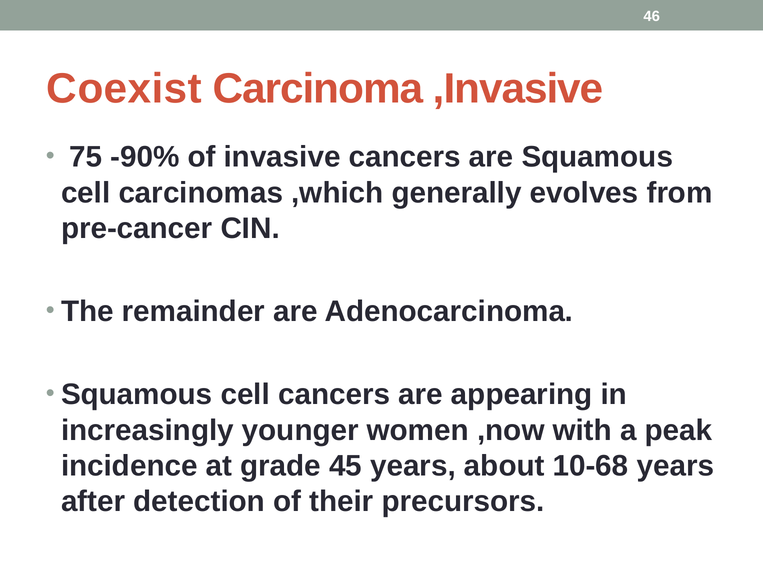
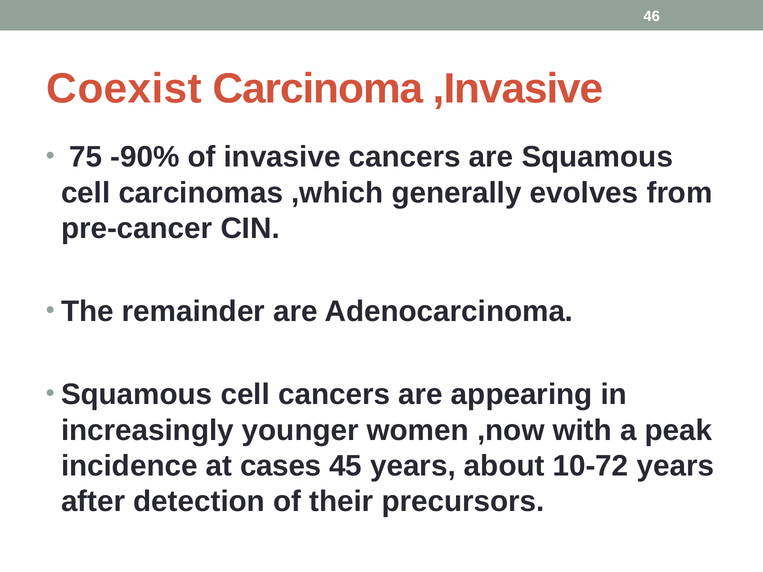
grade: grade -> cases
10-68: 10-68 -> 10-72
